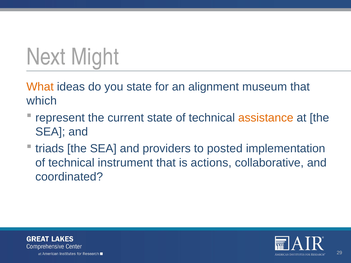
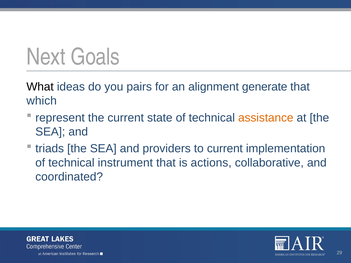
Might: Might -> Goals
What colour: orange -> black
you state: state -> pairs
museum: museum -> generate
to posted: posted -> current
